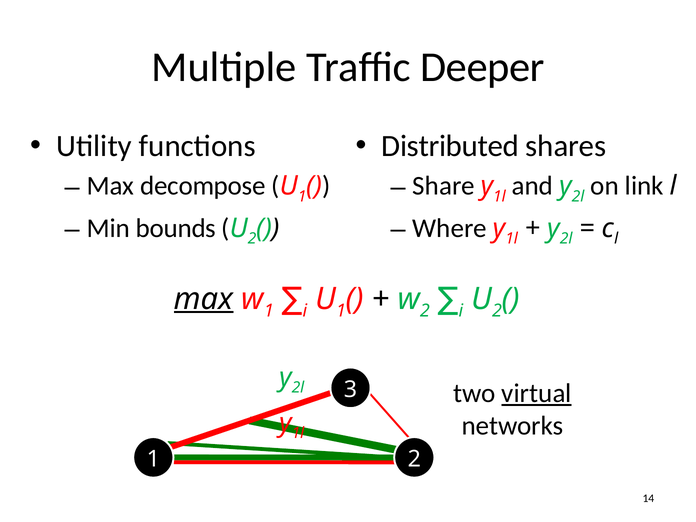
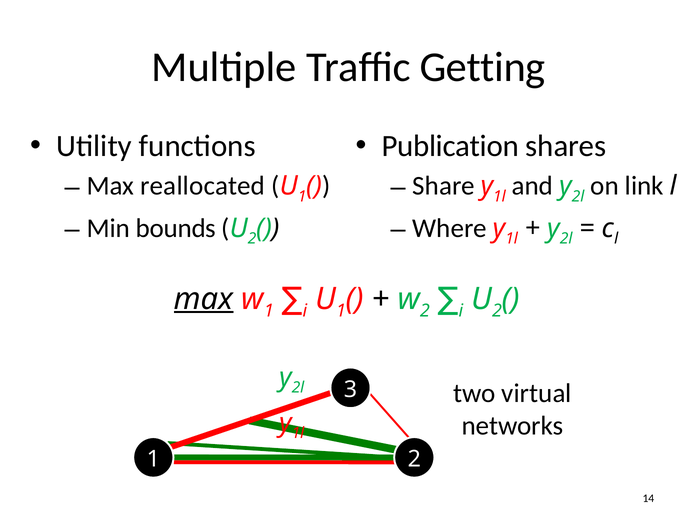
Deeper: Deeper -> Getting
Distributed: Distributed -> Publication
decompose: decompose -> reallocated
virtual underline: present -> none
